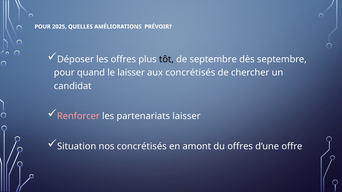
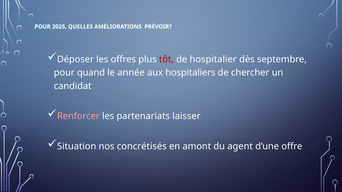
tôt colour: black -> red
de septembre: septembre -> hospitalier
le laisser: laisser -> année
aux concrétisés: concrétisés -> hospitaliers
du offres: offres -> agent
